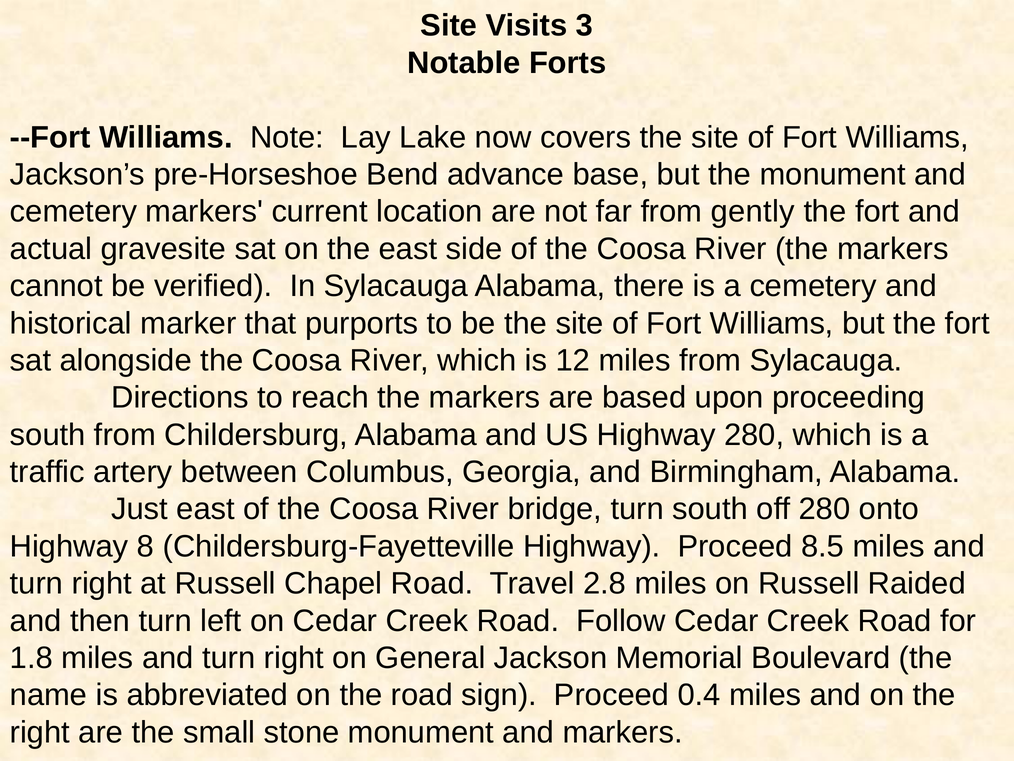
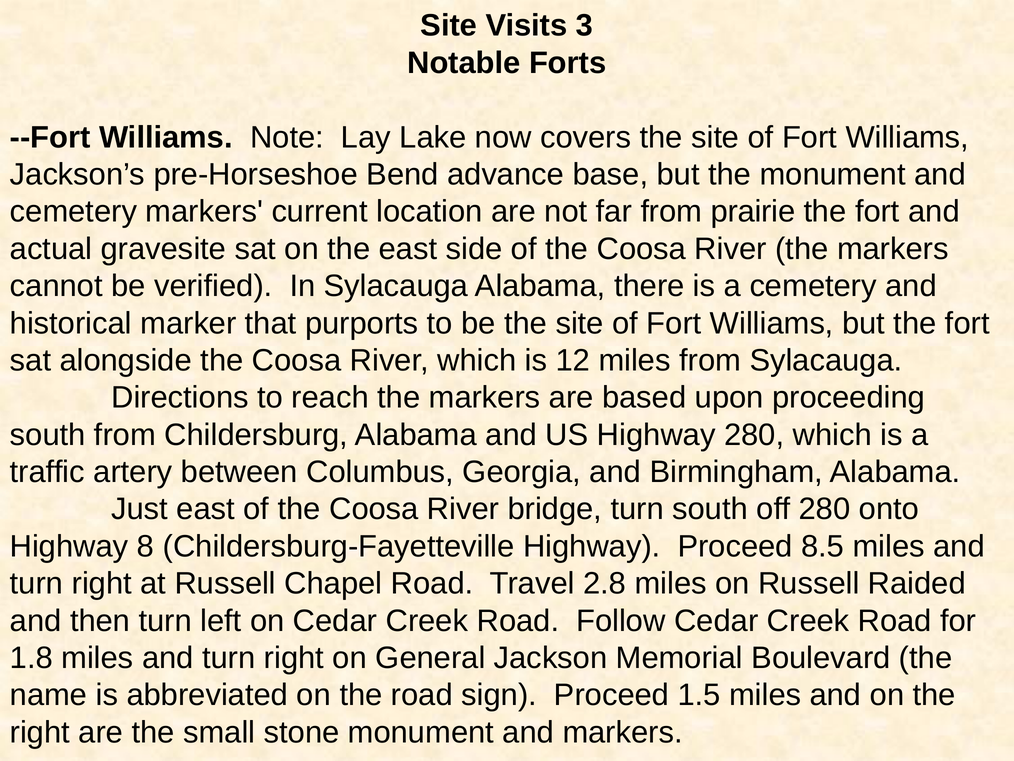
gently: gently -> prairie
0.4: 0.4 -> 1.5
